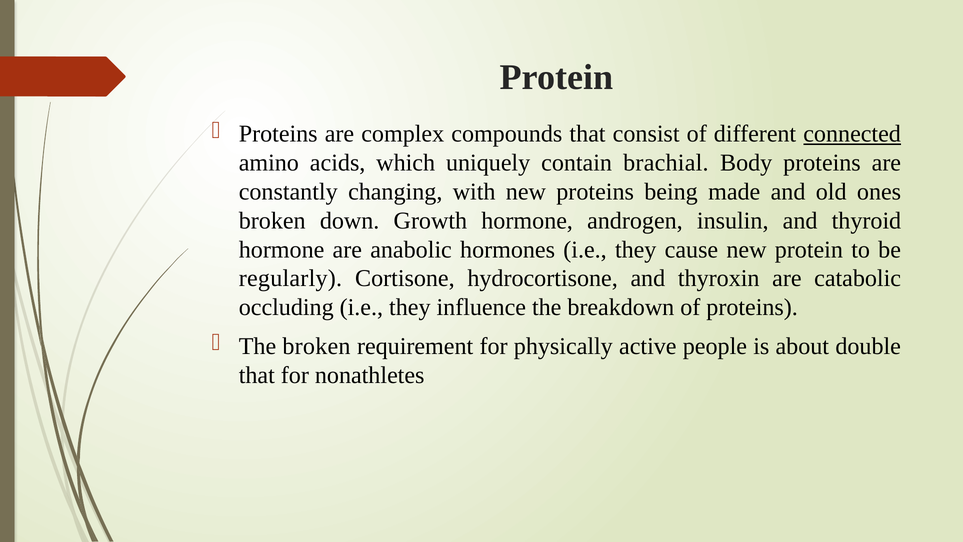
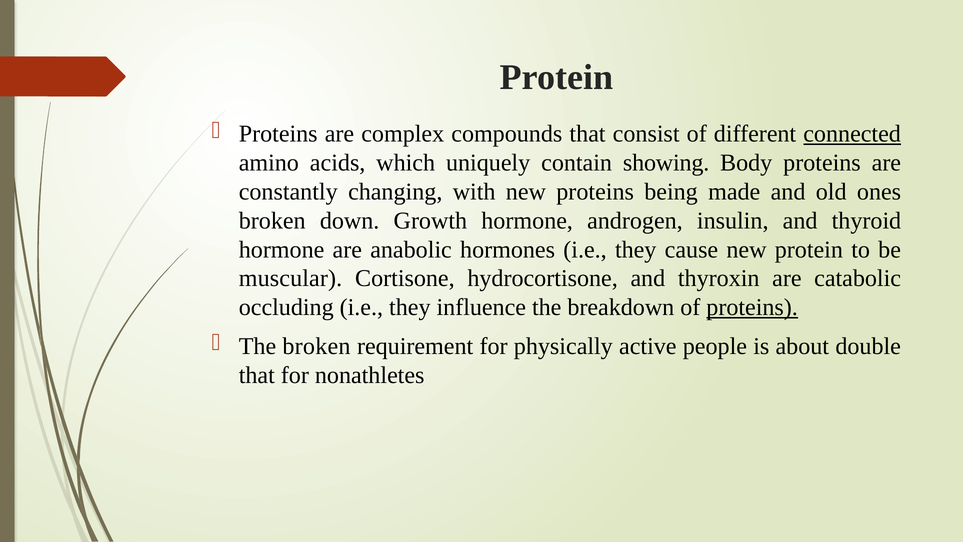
brachial: brachial -> showing
regularly: regularly -> muscular
proteins at (752, 307) underline: none -> present
